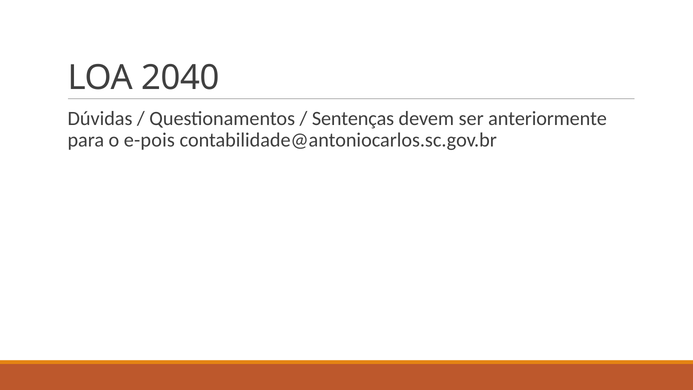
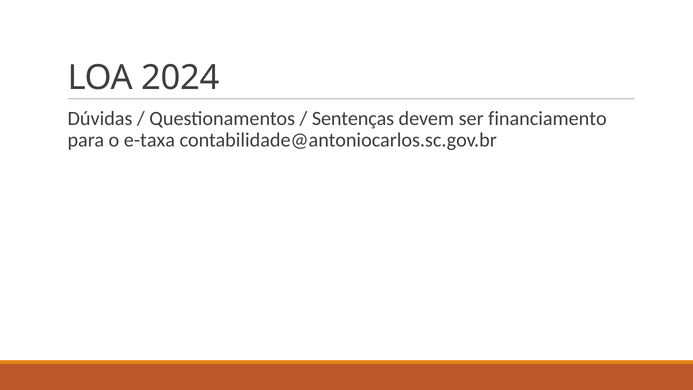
2040: 2040 -> 2024
anteriormente: anteriormente -> financiamento
e-pois: e-pois -> e-taxa
